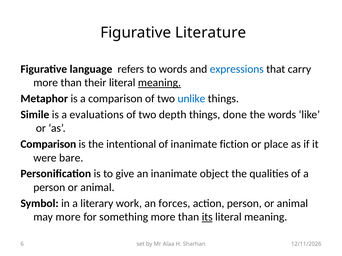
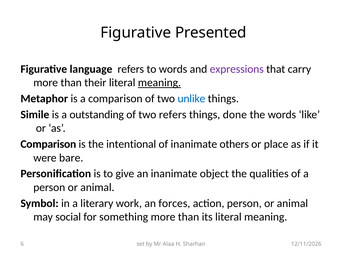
Literature: Literature -> Presented
expressions colour: blue -> purple
evaluations: evaluations -> outstanding
two depth: depth -> refers
fiction: fiction -> others
may more: more -> social
its underline: present -> none
